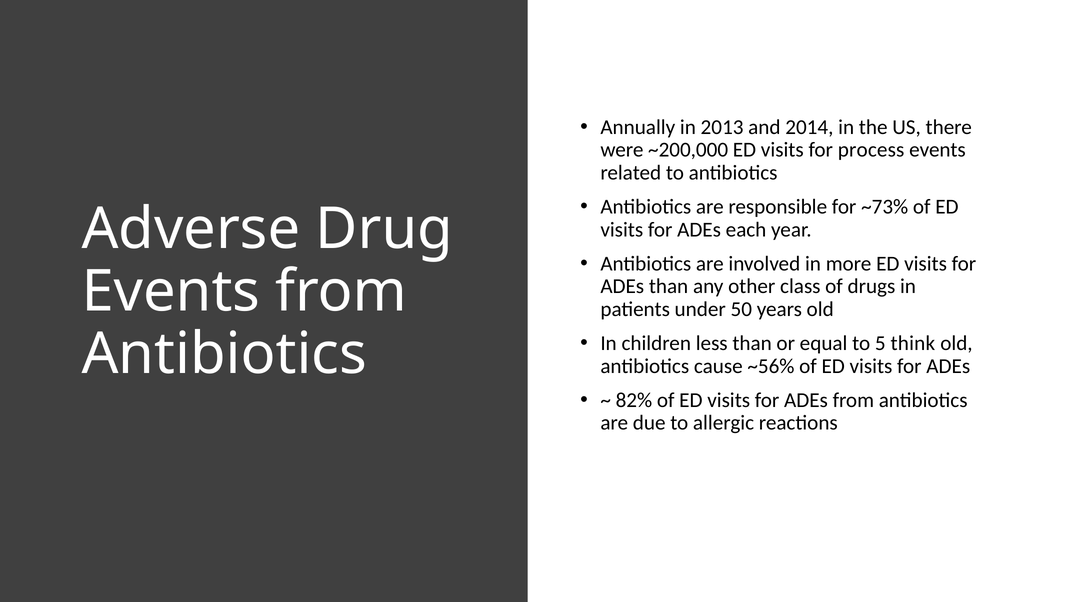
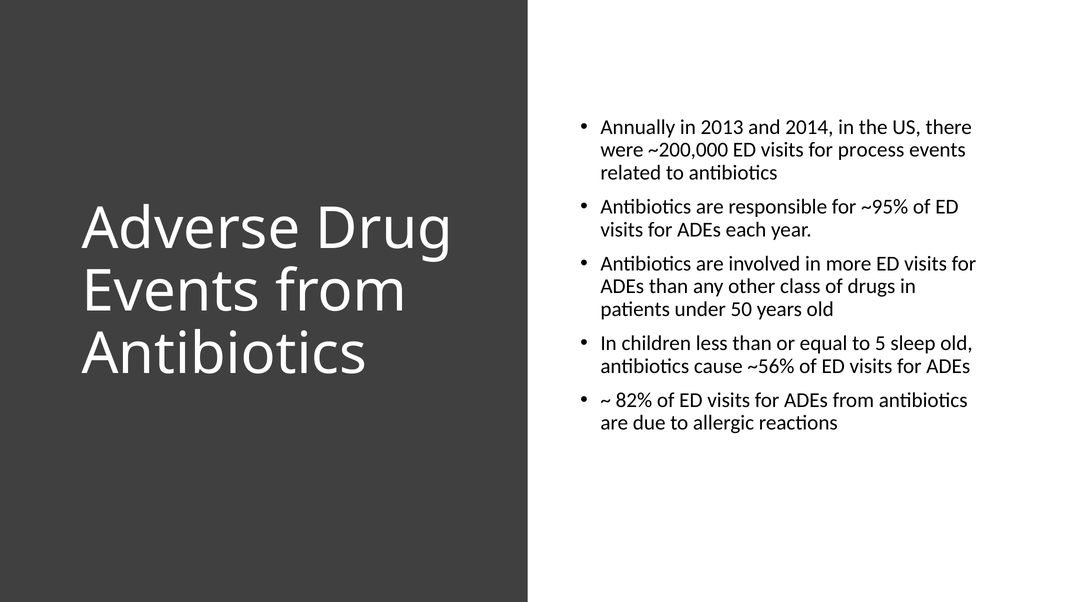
~73%: ~73% -> ~95%
think: think -> sleep
